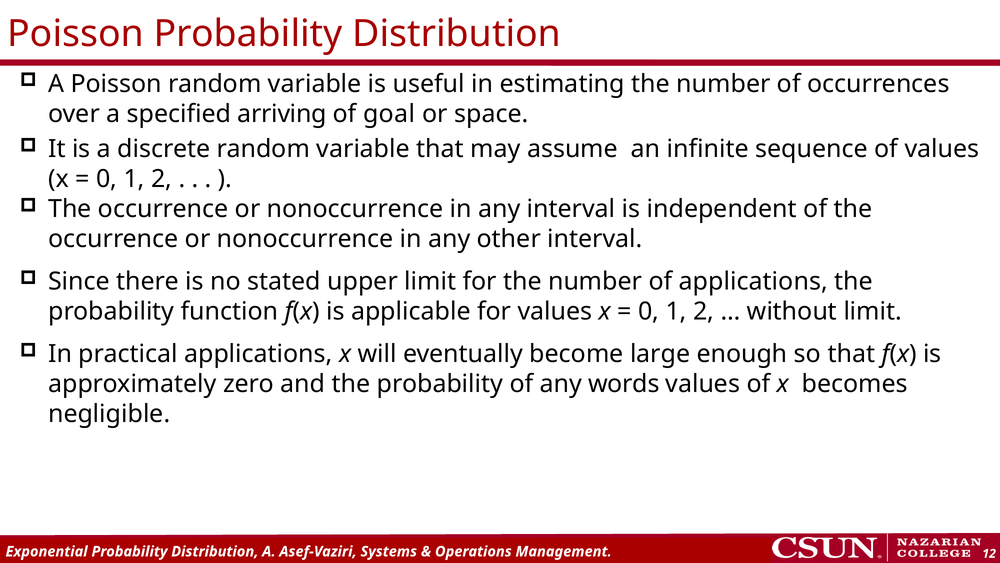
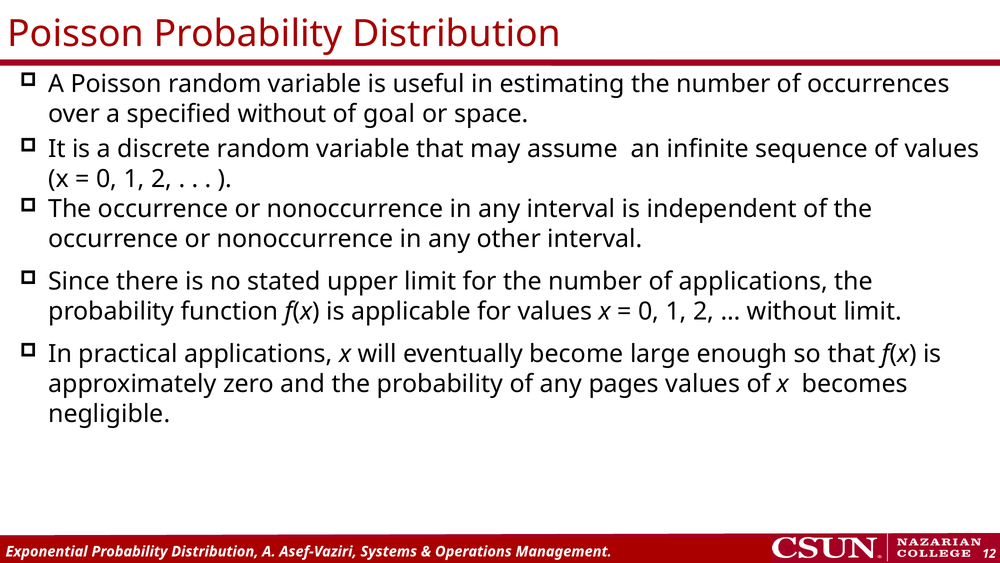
specified arriving: arriving -> without
words: words -> pages
